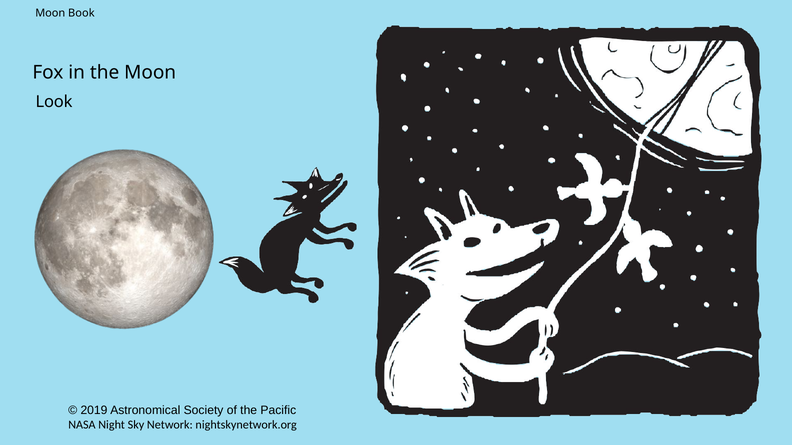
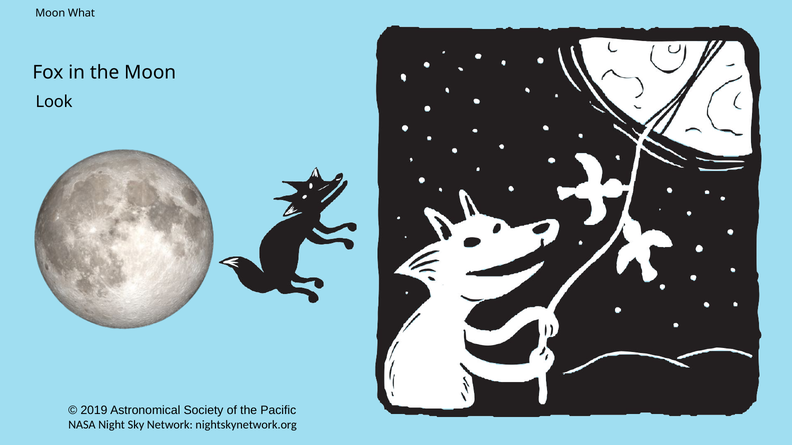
Book: Book -> What
